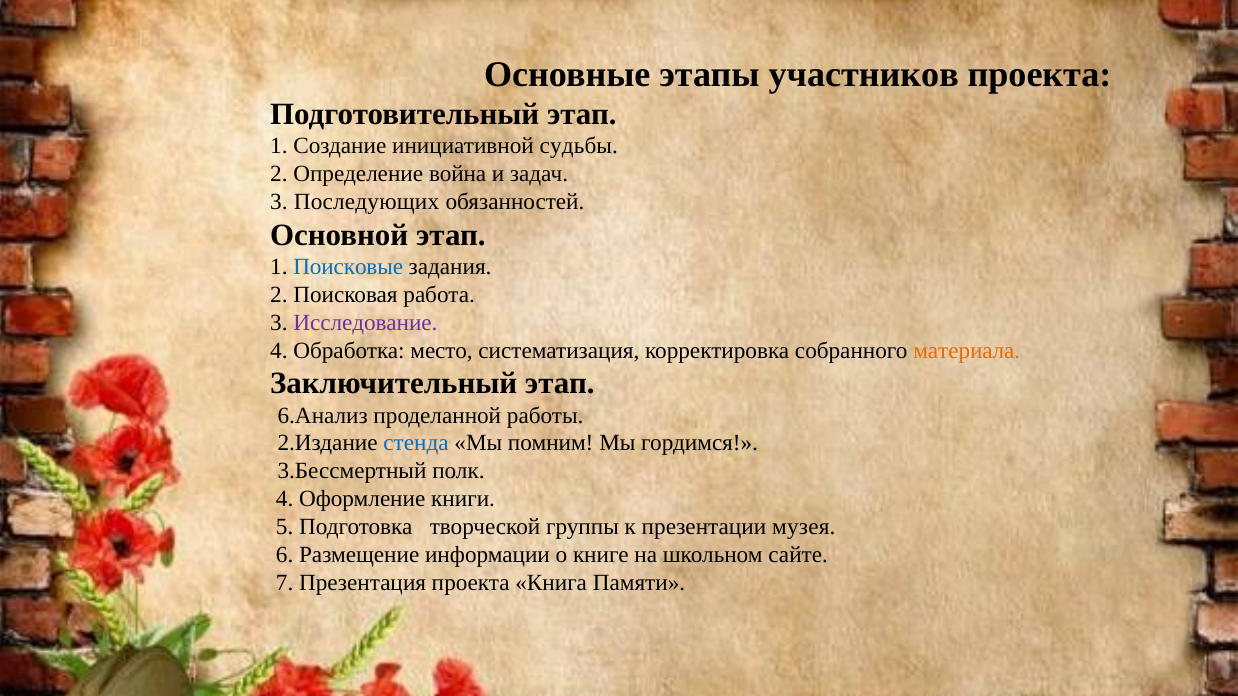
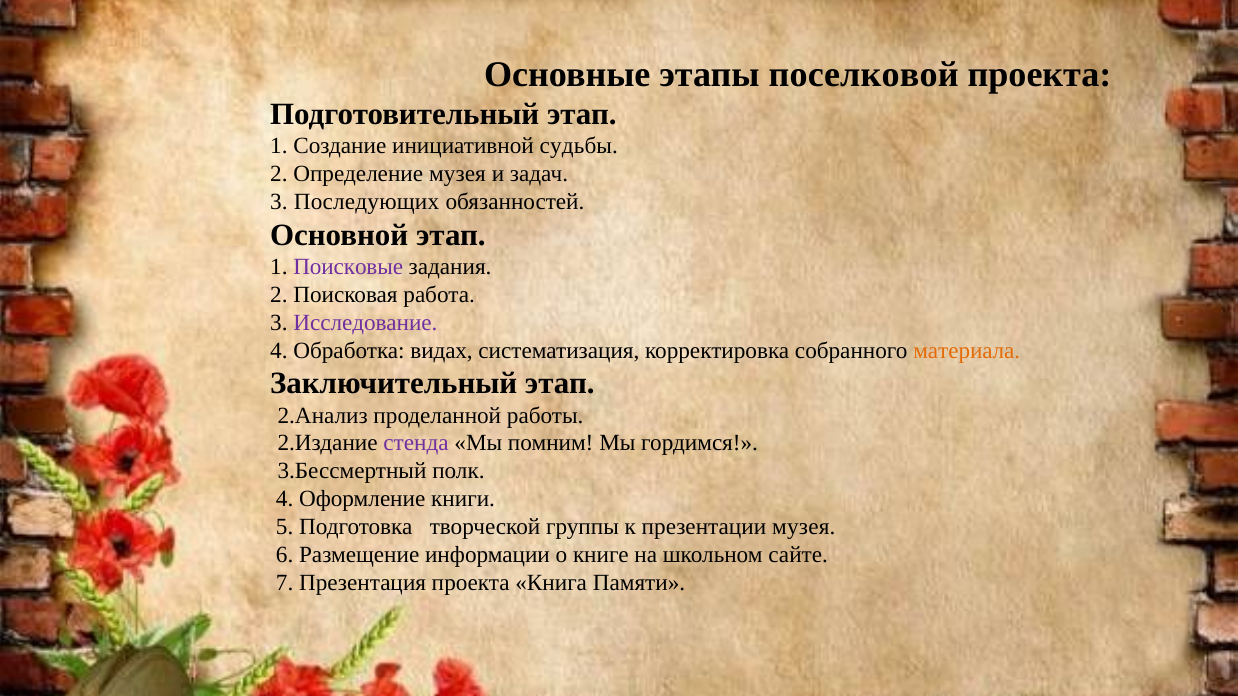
участников: участников -> поселковой
Определение война: война -> музея
Поисковые colour: blue -> purple
место: место -> видах
6.Анализ: 6.Анализ -> 2.Анализ
стенда colour: blue -> purple
